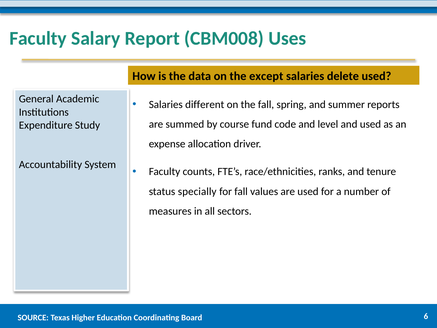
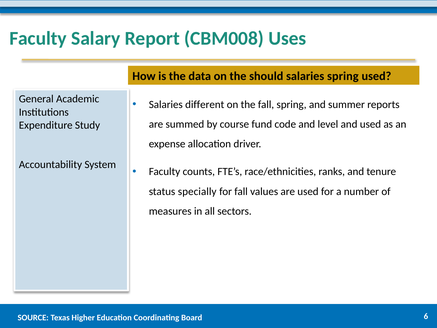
except: except -> should
salaries delete: delete -> spring
